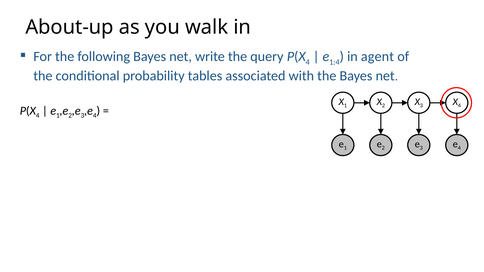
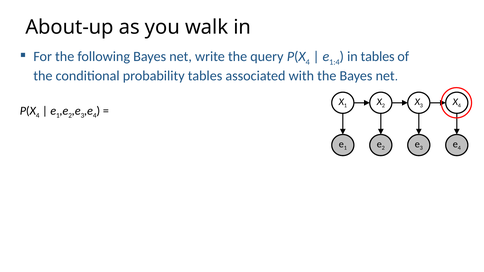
in agent: agent -> tables
